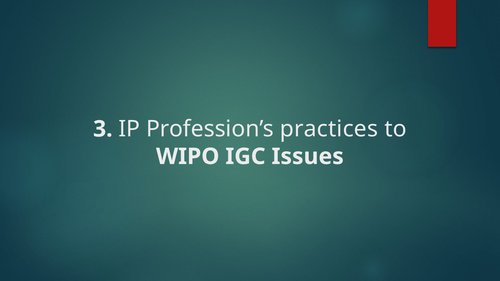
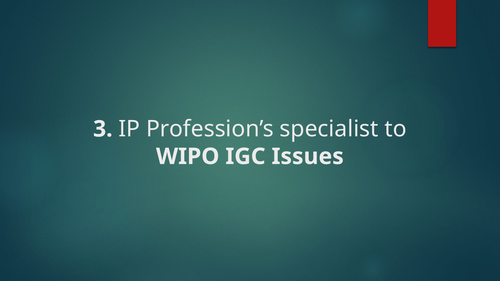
practices: practices -> specialist
